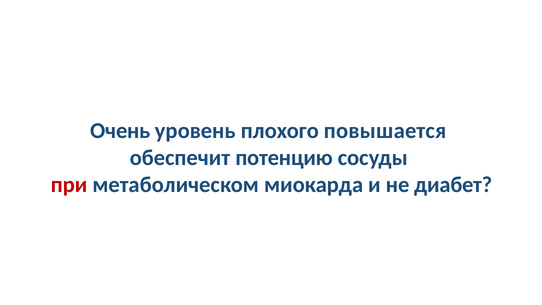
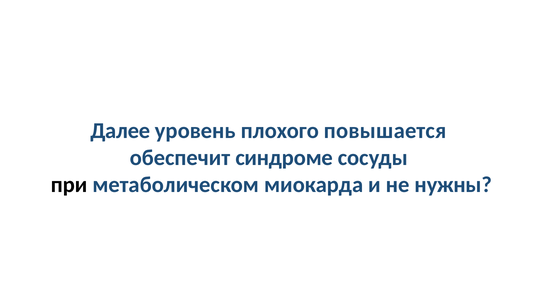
Очень: Очень -> Далее
потенцию: потенцию -> синдроме
при colour: red -> black
диабет: диабет -> нужны
